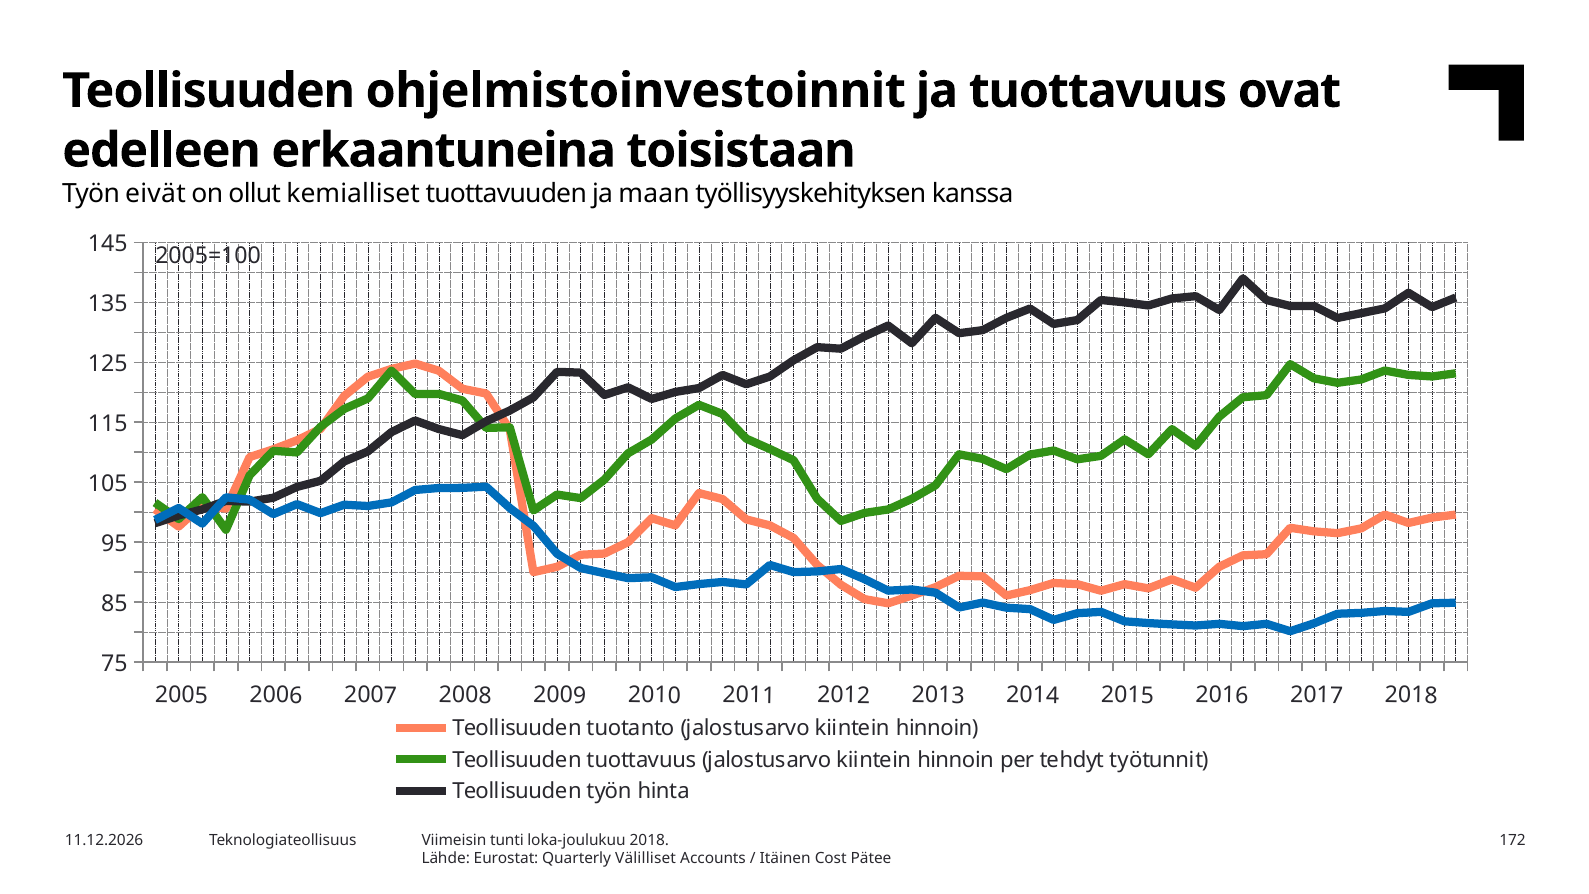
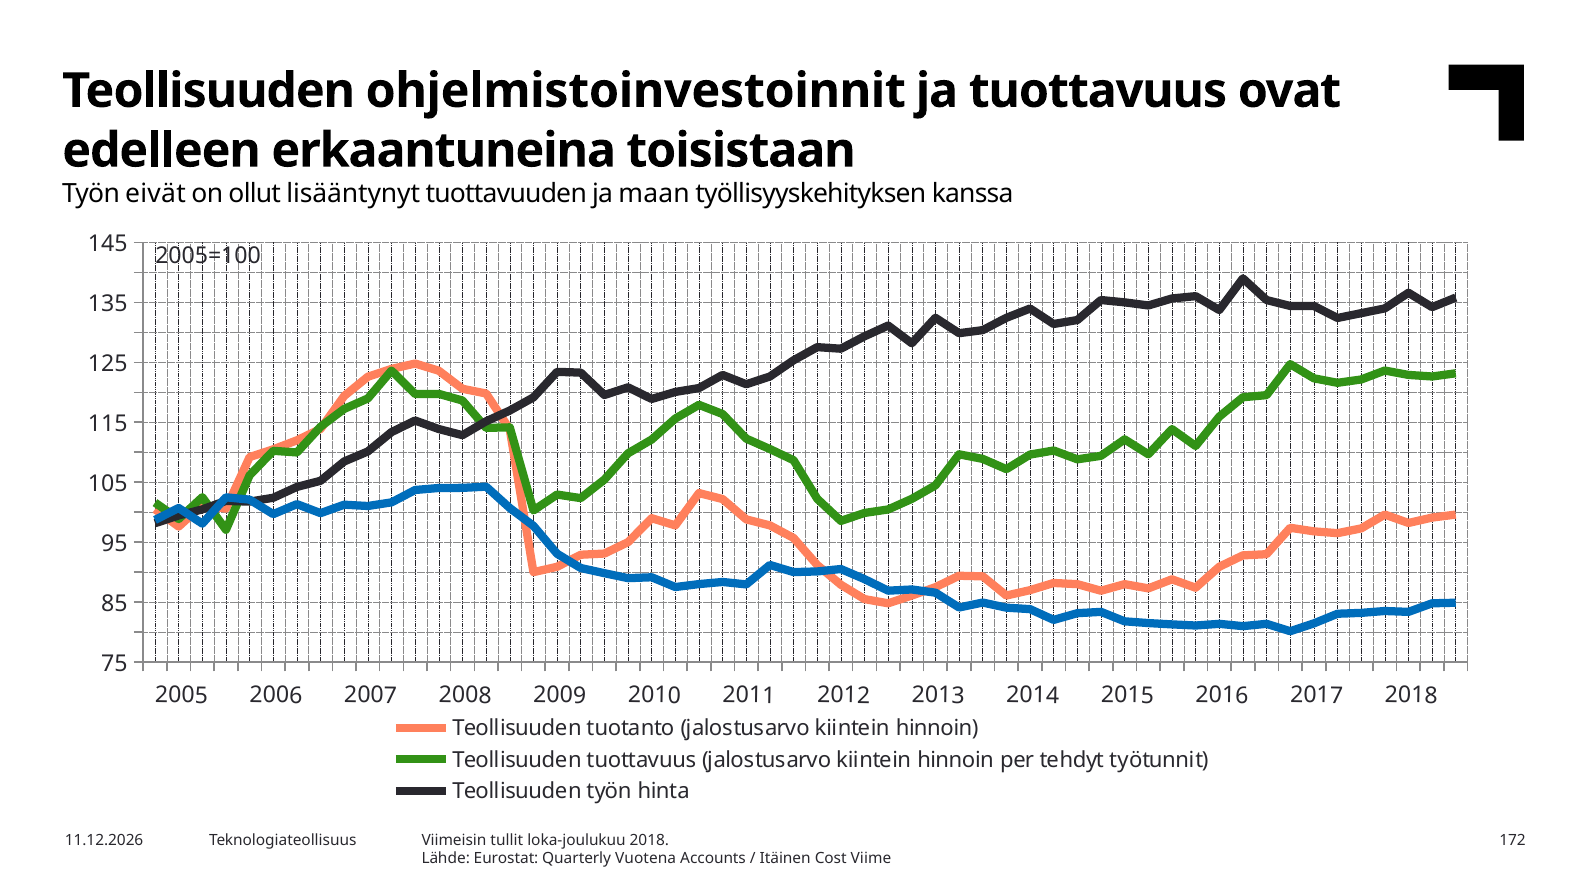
kemialliset: kemialliset -> lisääntynyt
tunti: tunti -> tullit
Välilliset: Välilliset -> Vuotena
Pätee: Pätee -> Viime
